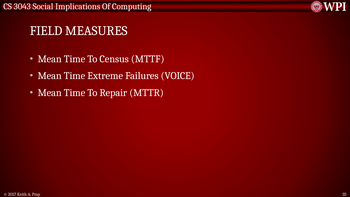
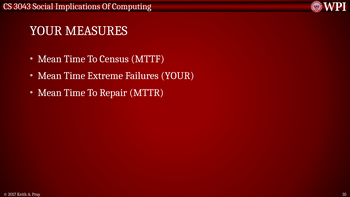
FIELD at (46, 31): FIELD -> YOUR
Failures VOICE: VOICE -> YOUR
